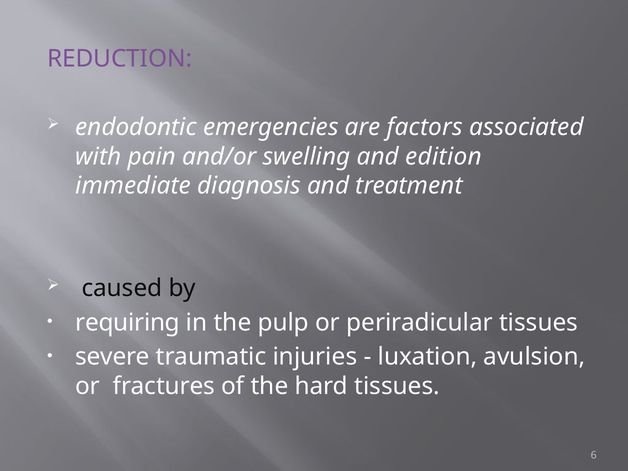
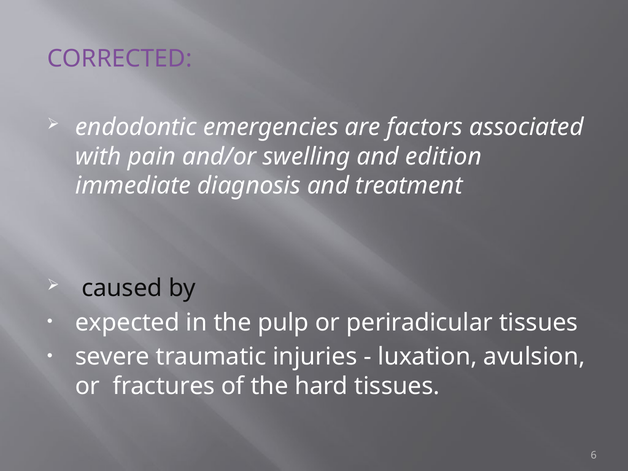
REDUCTION: REDUCTION -> CORRECTED
requiring: requiring -> expected
